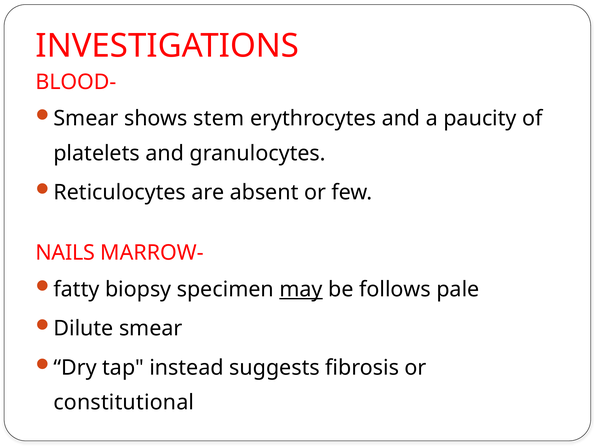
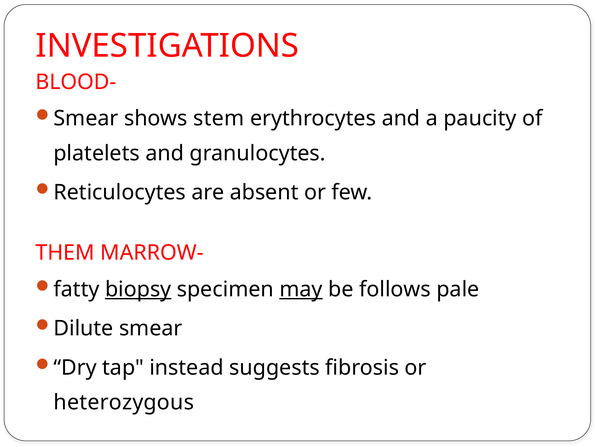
NAILS: NAILS -> THEM
biopsy underline: none -> present
constitutional: constitutional -> heterozygous
